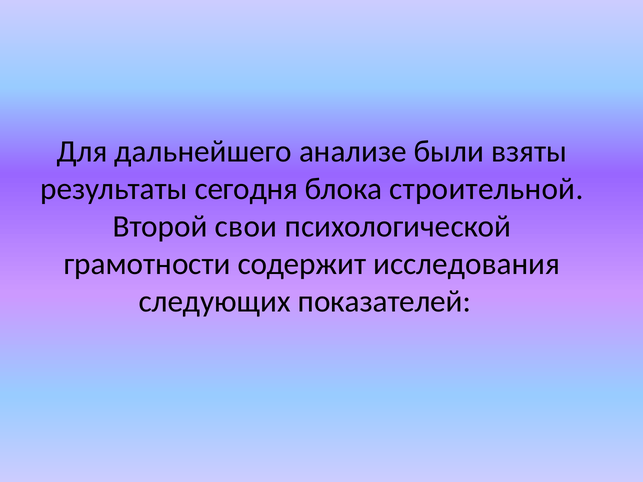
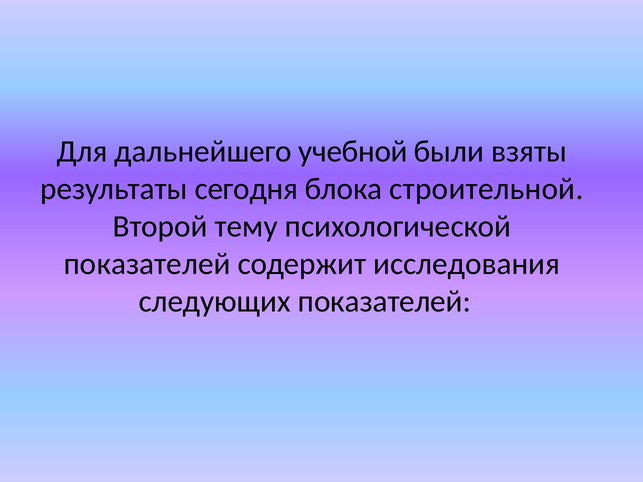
анализе: анализе -> учебной
свои: свои -> тему
грамотности at (147, 264): грамотности -> показателей
